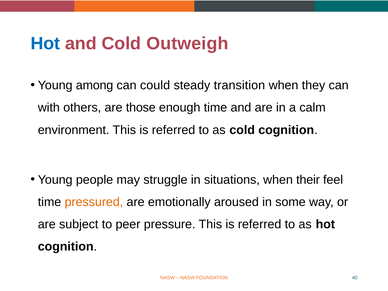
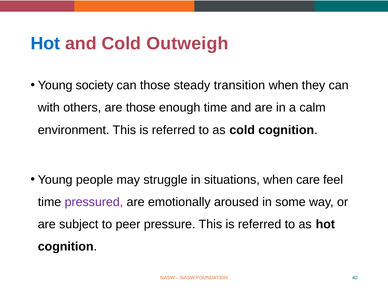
among: among -> society
can could: could -> those
their: their -> care
pressured colour: orange -> purple
